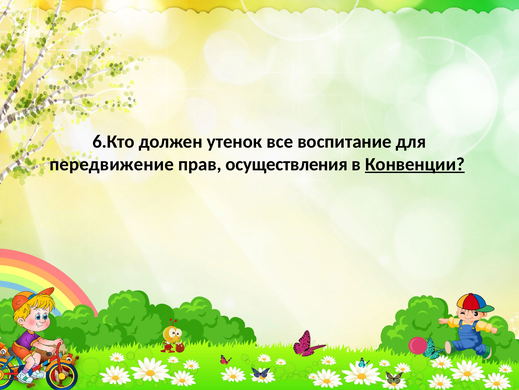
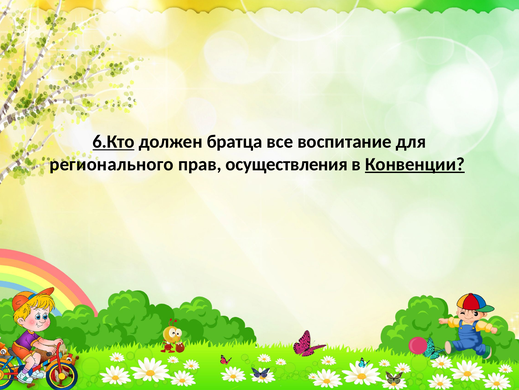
6.Кто underline: none -> present
утенок: утенок -> братца
передвижение: передвижение -> регионального
